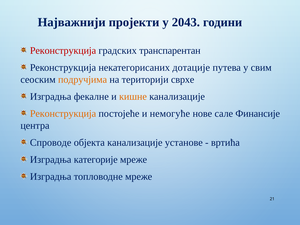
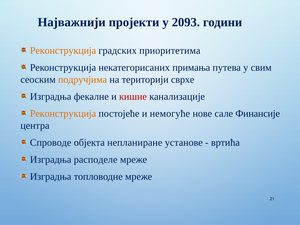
2043: 2043 -> 2093
Реконструкција at (63, 51) colour: red -> orange
транспарентан: транспарентан -> приоритетима
дотације: дотације -> примања
кишне colour: orange -> red
објекта канализације: канализације -> непланиране
категорије: категорије -> расподеле
